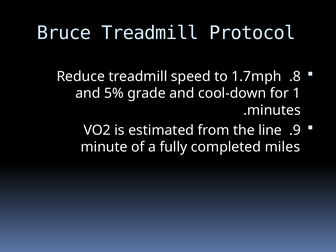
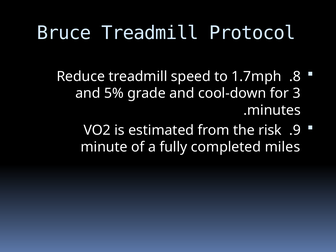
1: 1 -> 3
line: line -> risk
